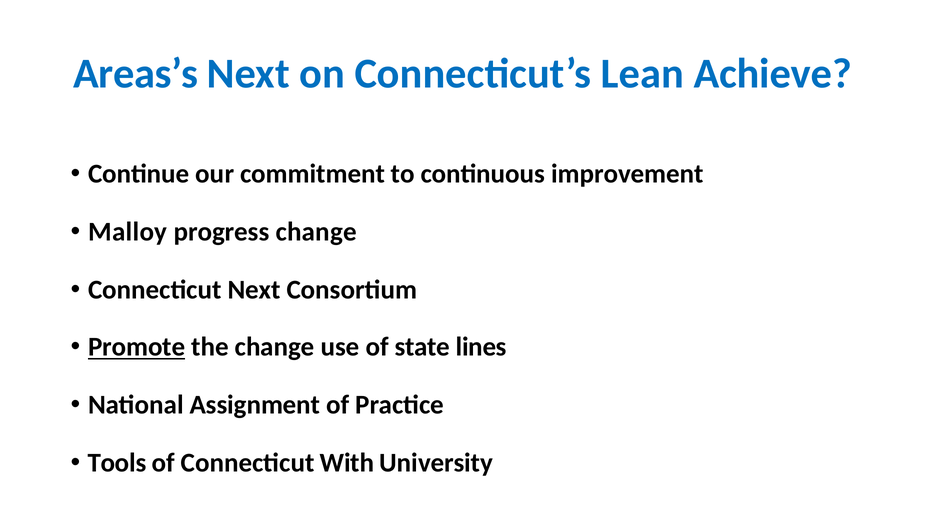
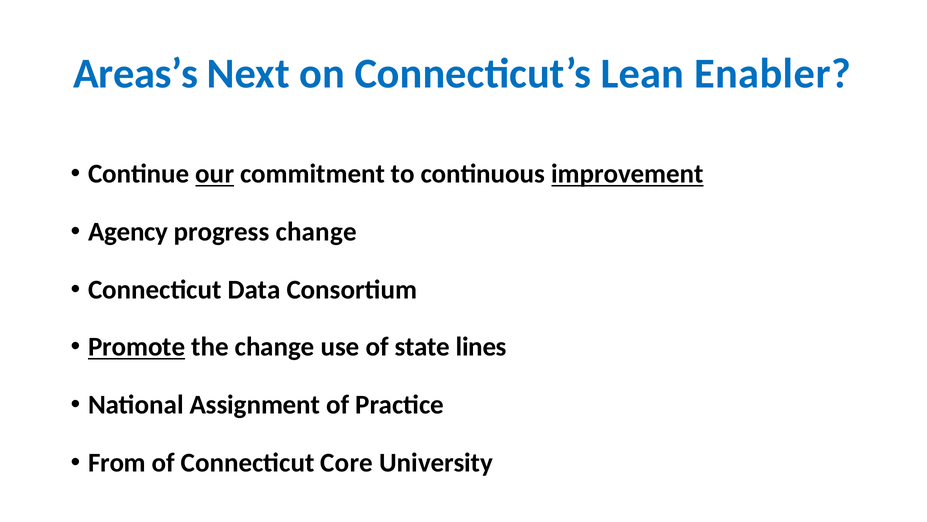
Achieve: Achieve -> Enabler
our underline: none -> present
improvement underline: none -> present
Malloy: Malloy -> Agency
Connecticut Next: Next -> Data
Tools: Tools -> From
With: With -> Core
